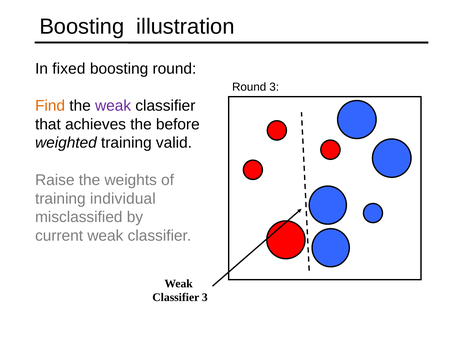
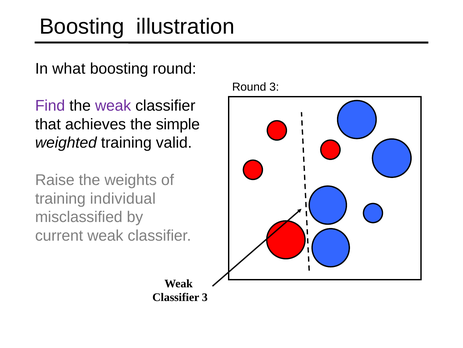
fixed: fixed -> what
Find colour: orange -> purple
before: before -> simple
